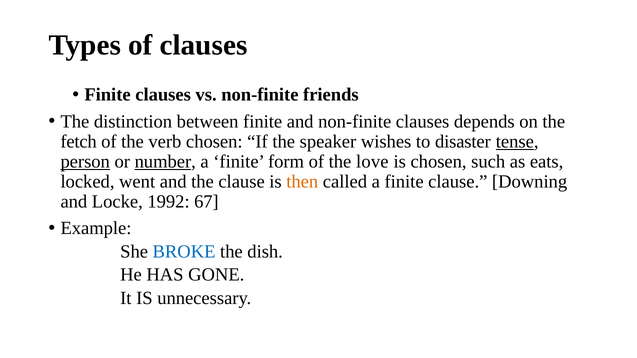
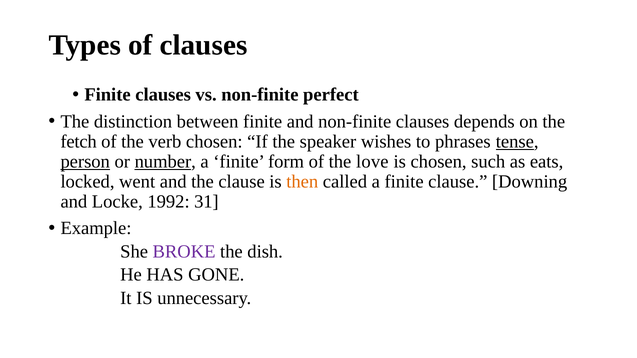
friends: friends -> perfect
disaster: disaster -> phrases
67: 67 -> 31
BROKE colour: blue -> purple
